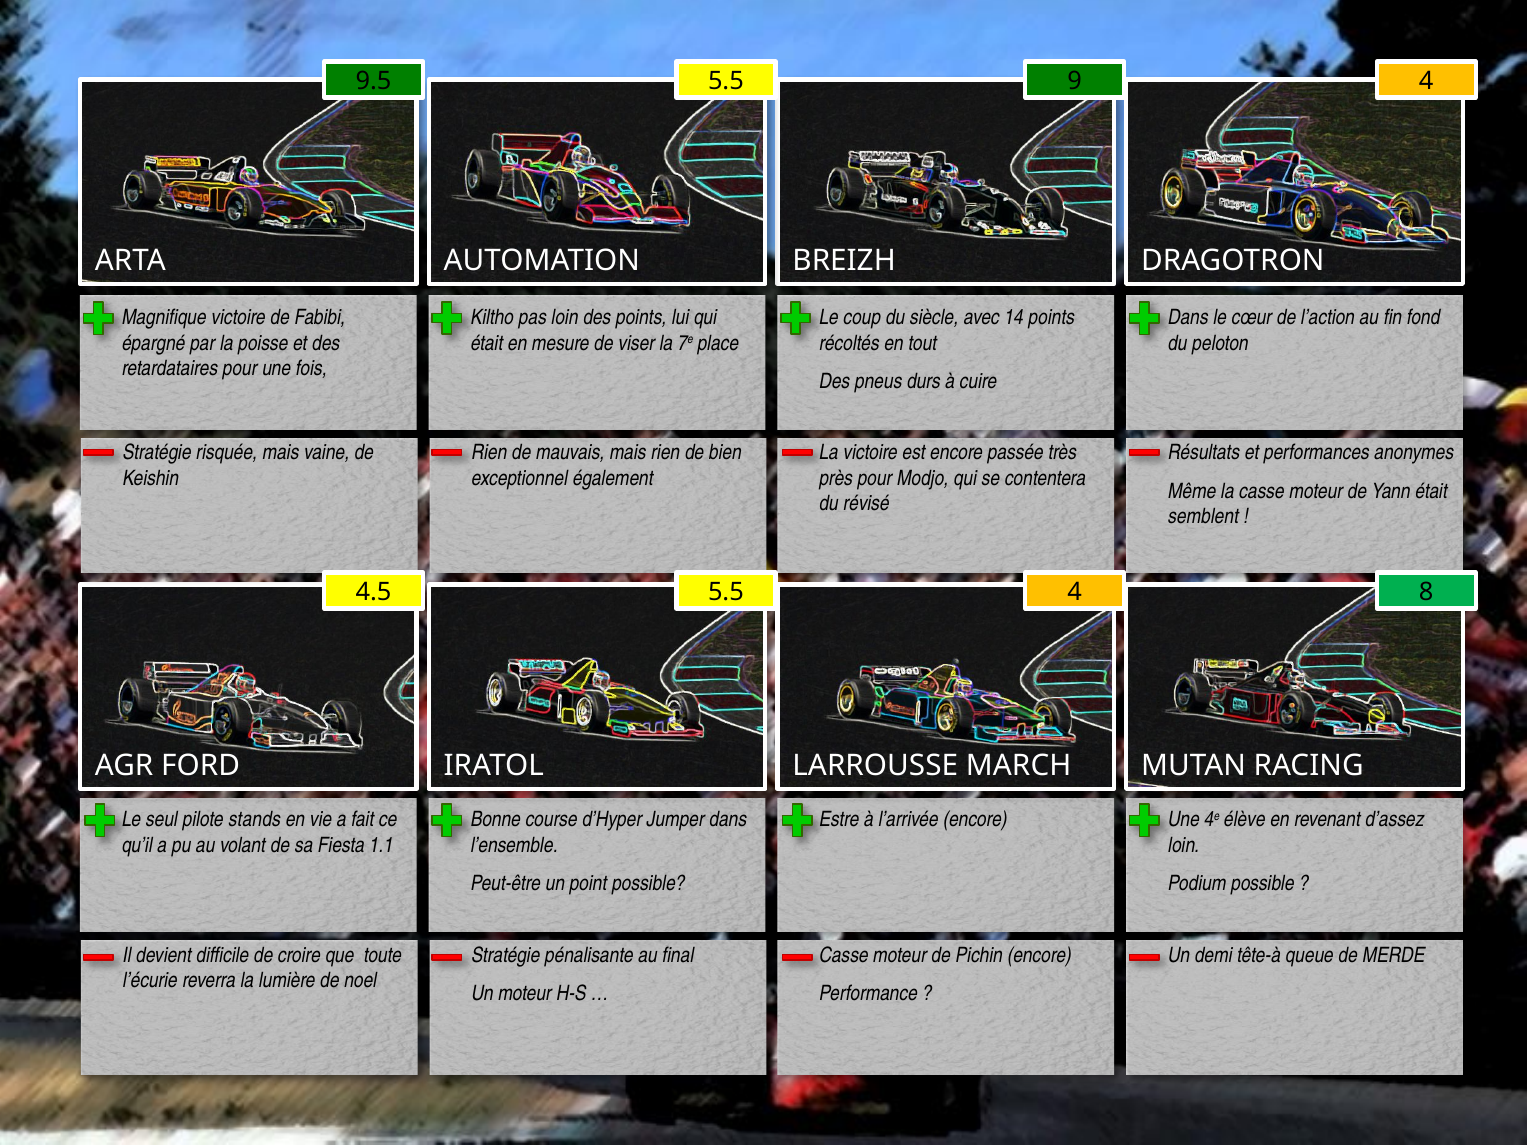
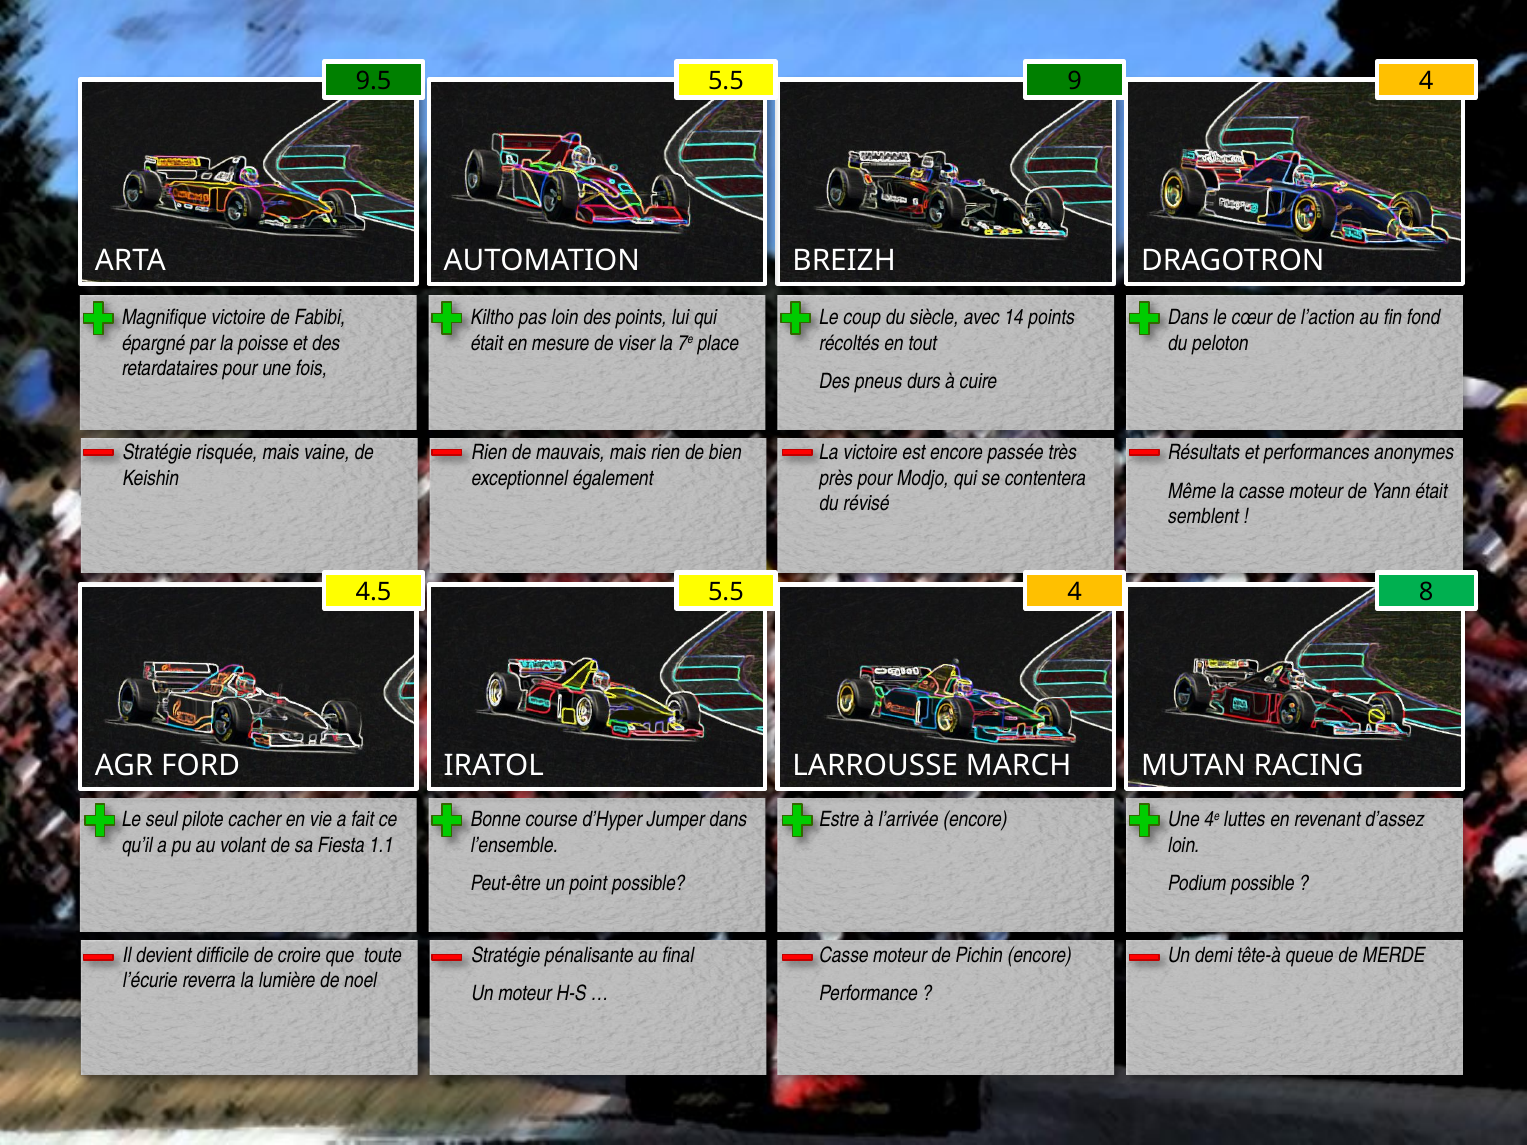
stands: stands -> cacher
élève: élève -> luttes
